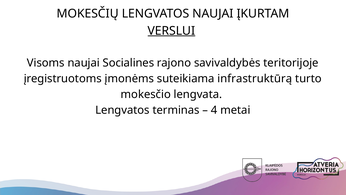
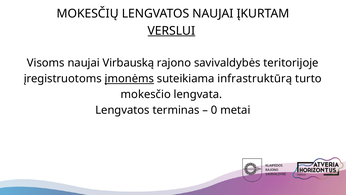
Socialines: Socialines -> Virbauską
įmonėms underline: none -> present
4: 4 -> 0
